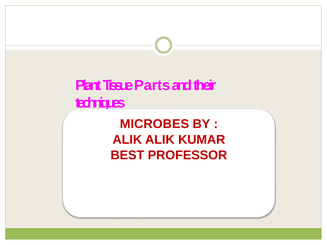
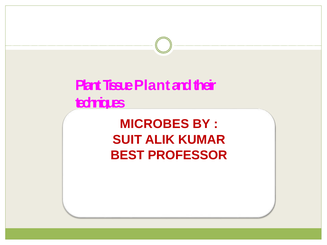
Tissue Parts: Parts -> Plant
ALIK at (127, 140): ALIK -> SUIT
